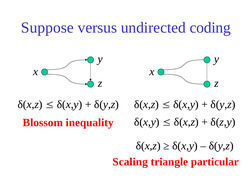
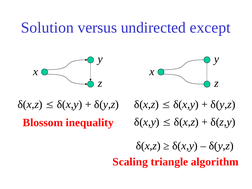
Suppose: Suppose -> Solution
coding: coding -> except
particular: particular -> algorithm
